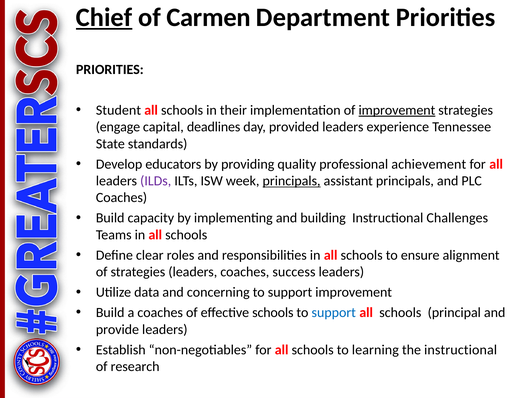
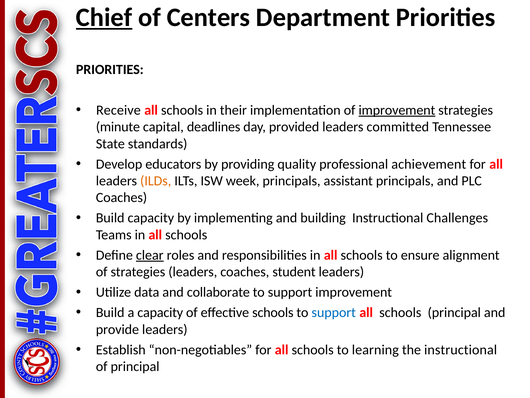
Carmen: Carmen -> Centers
Student: Student -> Receive
engage: engage -> minute
experience: experience -> committed
ILDs colour: purple -> orange
principals at (292, 181) underline: present -> none
clear underline: none -> present
success: success -> student
concerning: concerning -> collaborate
a coaches: coaches -> capacity
of research: research -> principal
